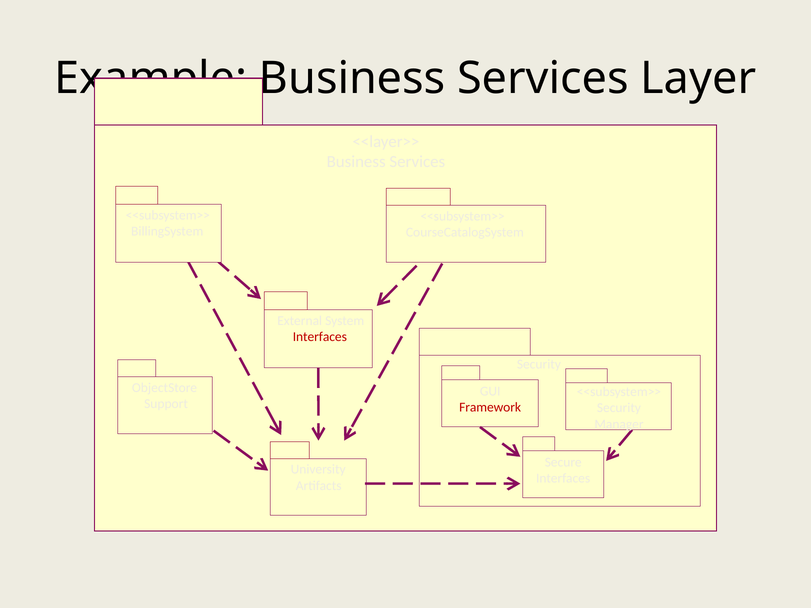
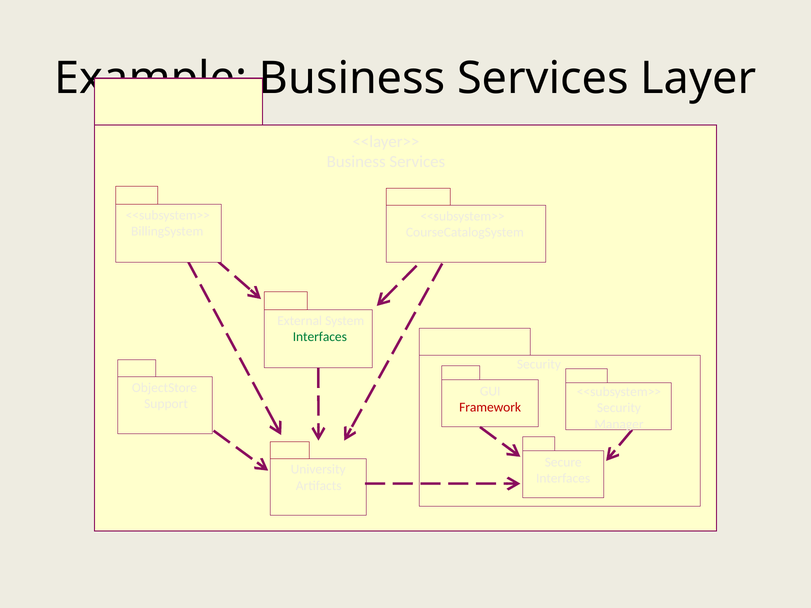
Interfaces at (320, 337) colour: red -> green
